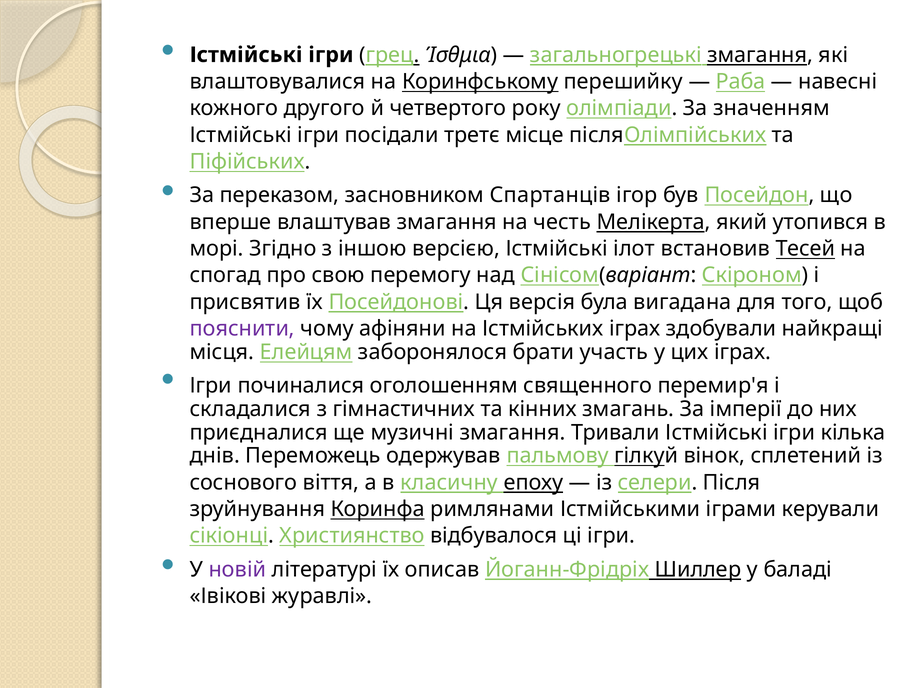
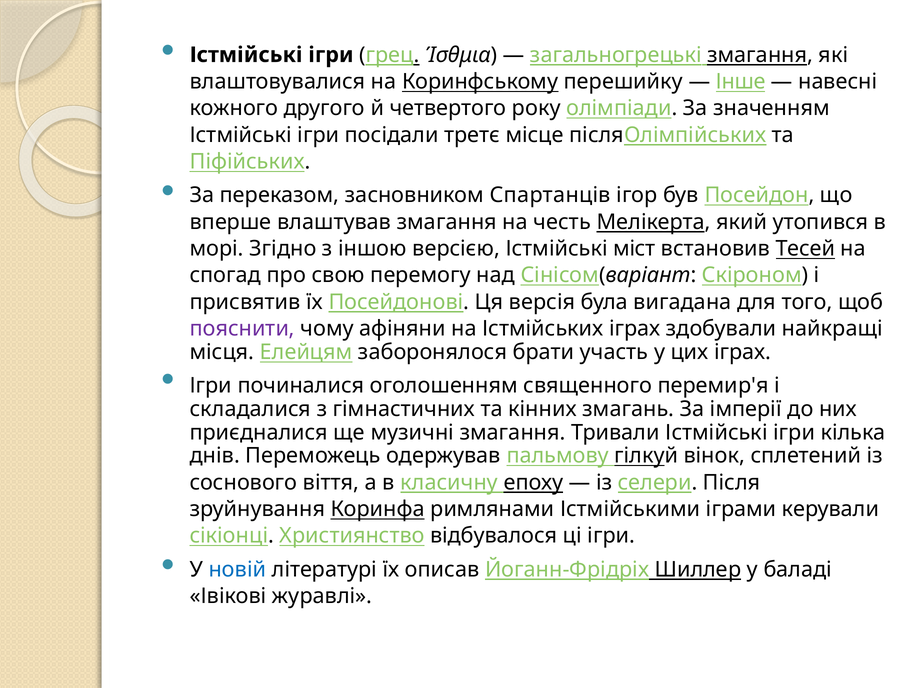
Раба: Раба -> Інше
ілот: ілот -> міст
новій colour: purple -> blue
